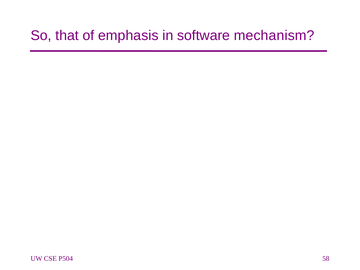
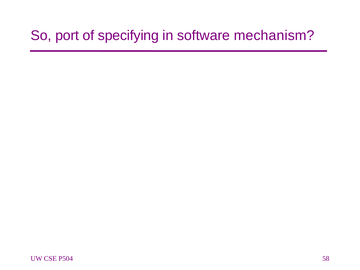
that: that -> port
emphasis: emphasis -> specifying
